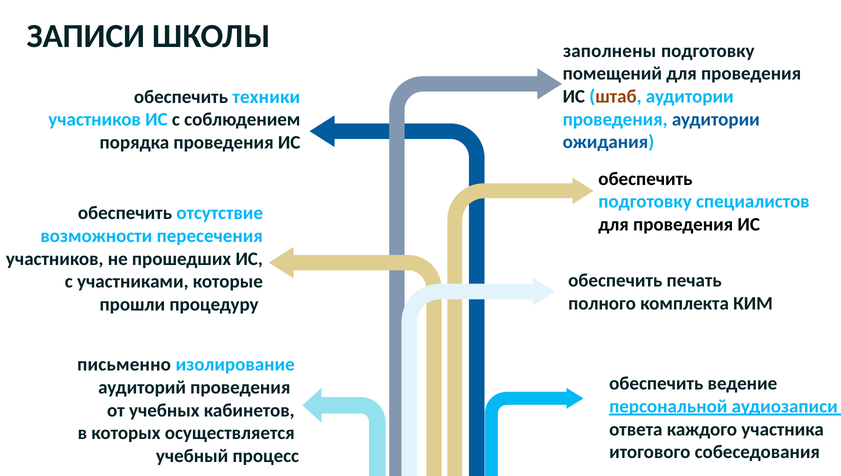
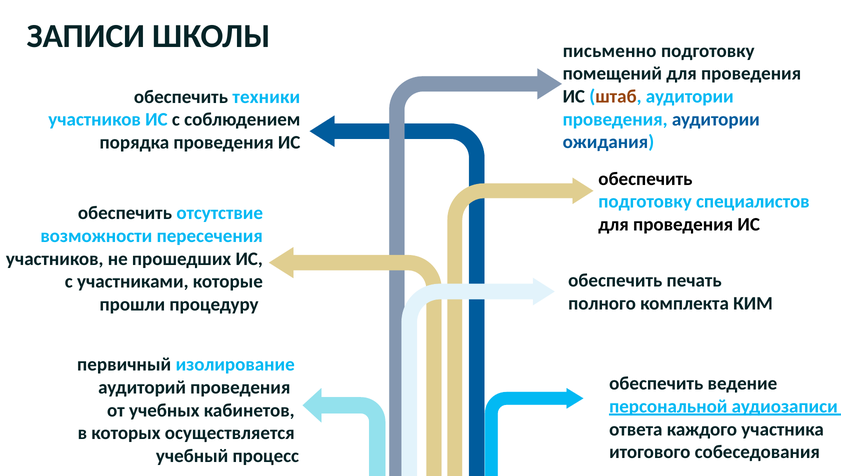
заполнены: заполнены -> письменно
письменно: письменно -> первичный
